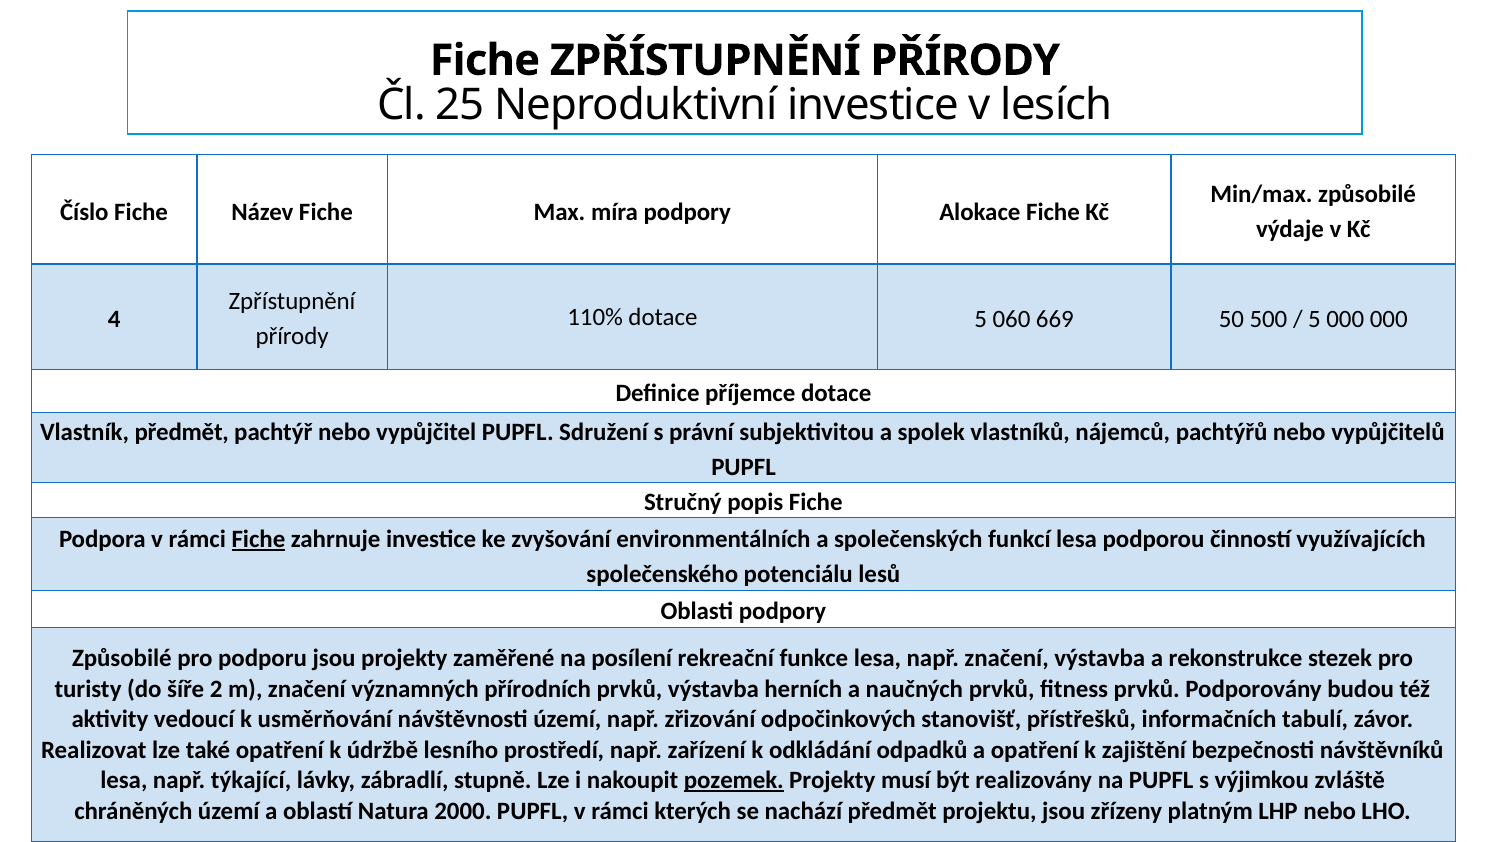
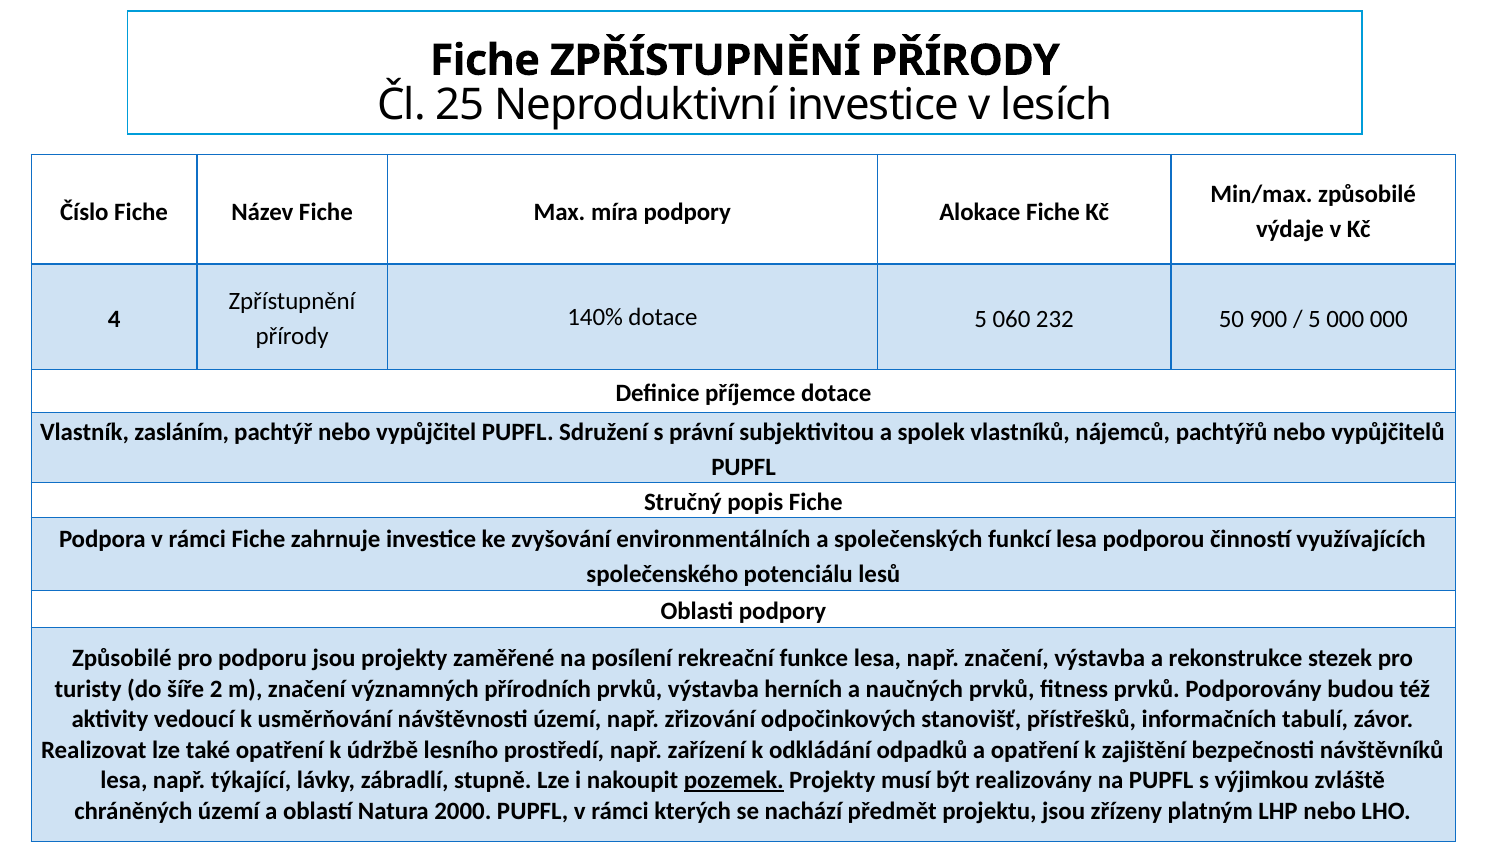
110%: 110% -> 140%
669: 669 -> 232
500: 500 -> 900
Vlastník předmět: předmět -> zasláním
Fiche at (258, 539) underline: present -> none
